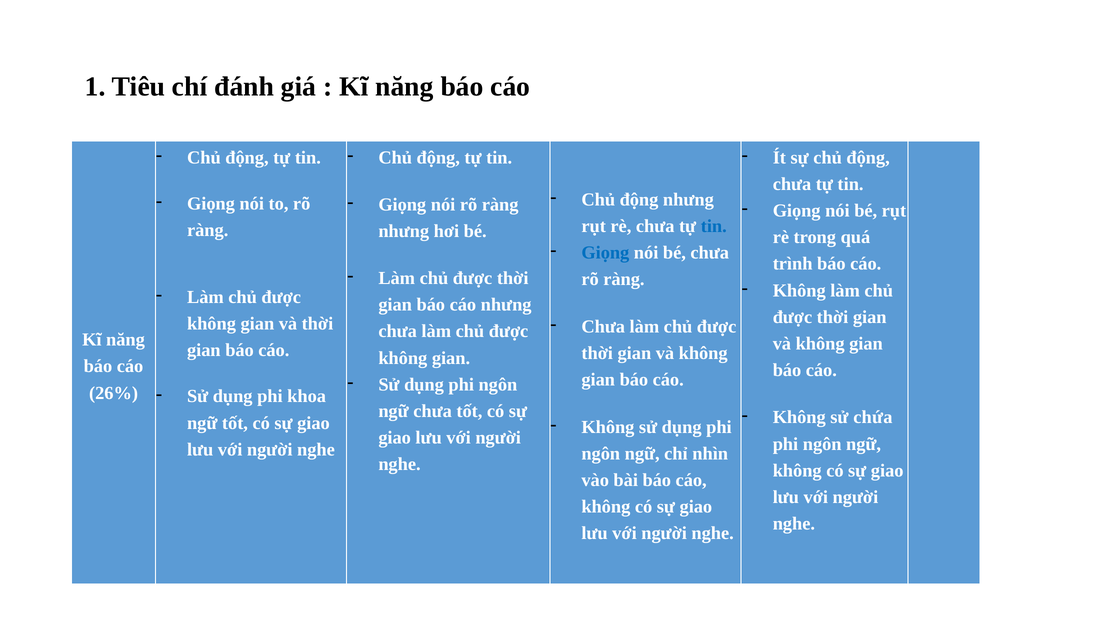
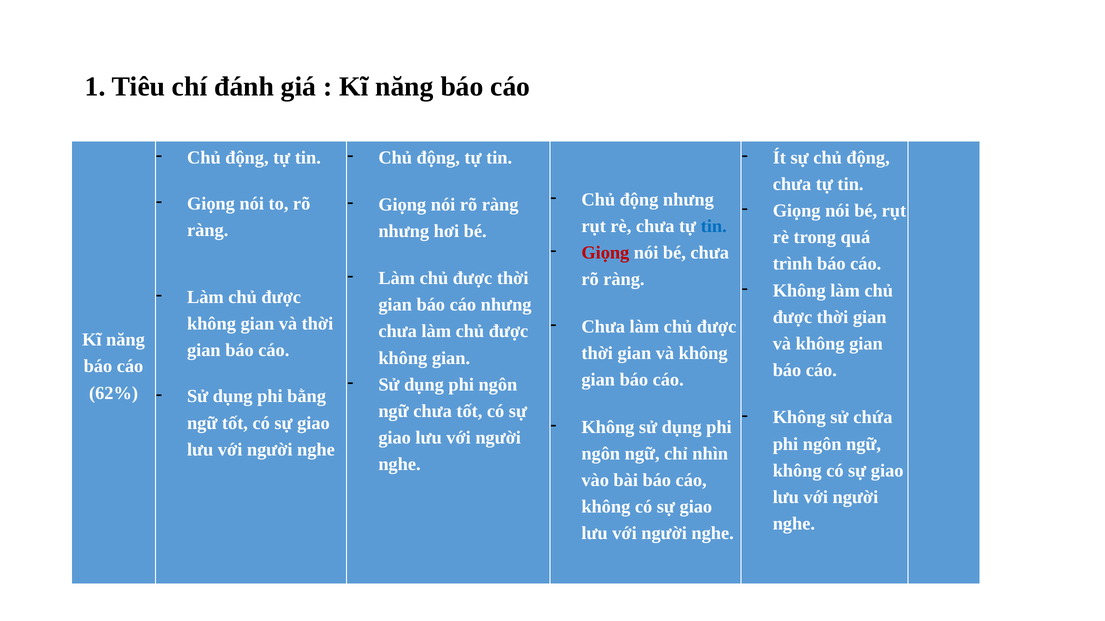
Giọng at (605, 253) colour: blue -> red
26%: 26% -> 62%
khoa: khoa -> bằng
